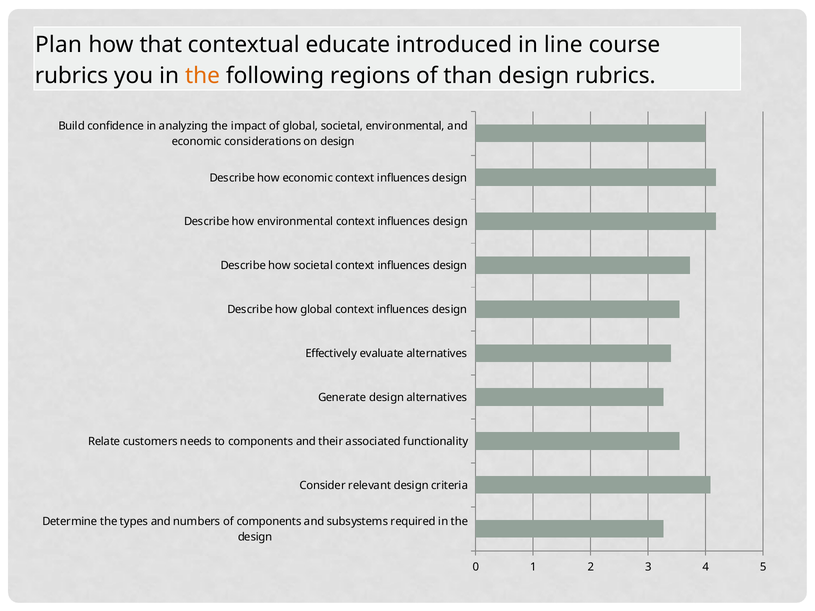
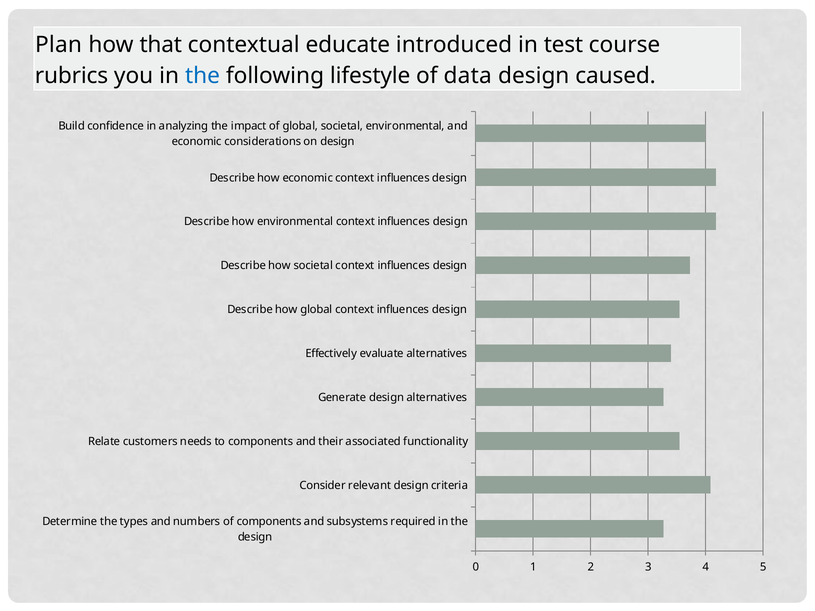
line: line -> test
the at (202, 76) colour: orange -> blue
regions: regions -> lifestyle
than: than -> data
design rubrics: rubrics -> caused
